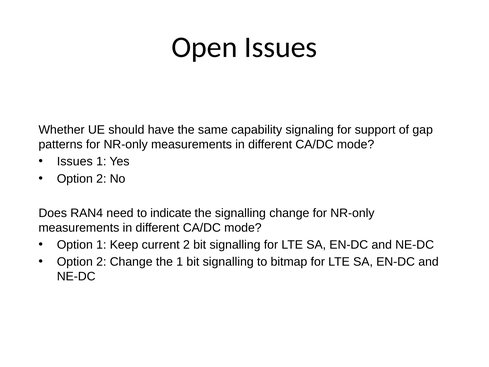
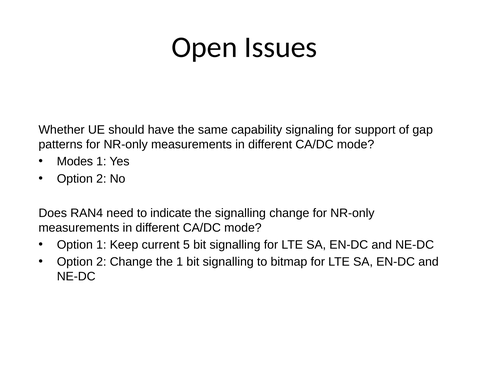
Issues at (75, 161): Issues -> Modes
current 2: 2 -> 5
